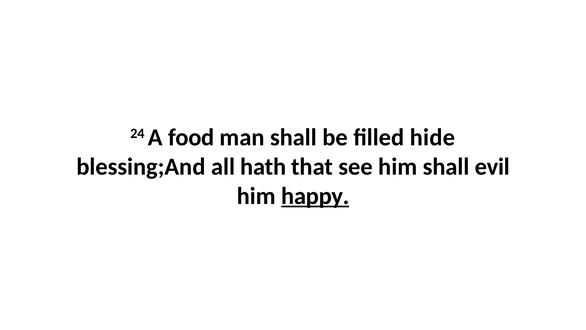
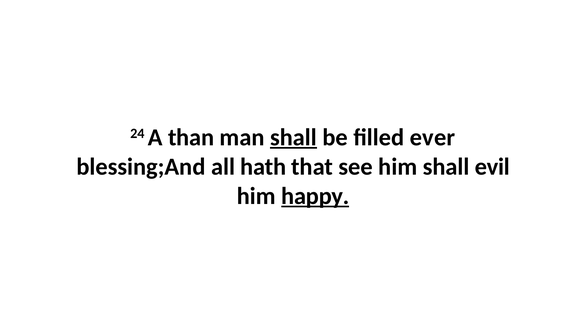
food: food -> than
shall at (294, 137) underline: none -> present
hide: hide -> ever
